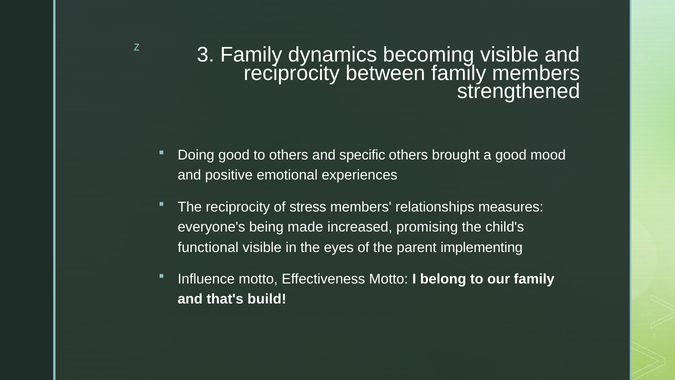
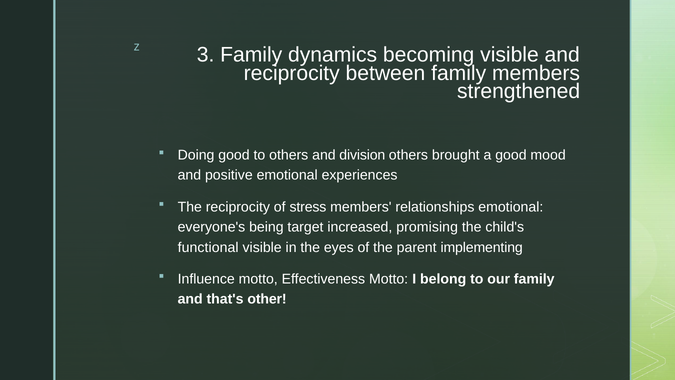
specific: specific -> division
relationships measures: measures -> emotional
made: made -> target
build: build -> other
